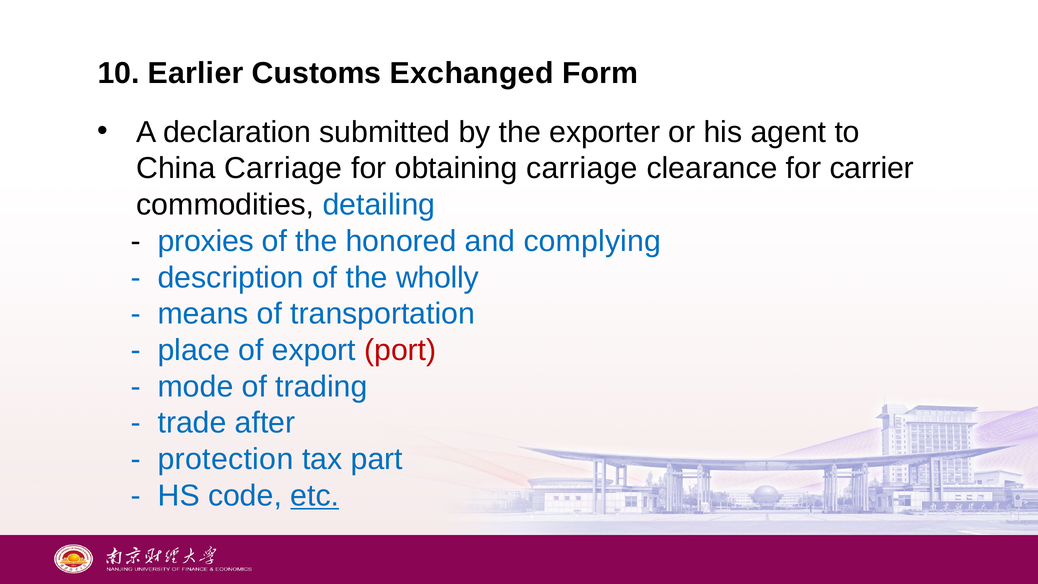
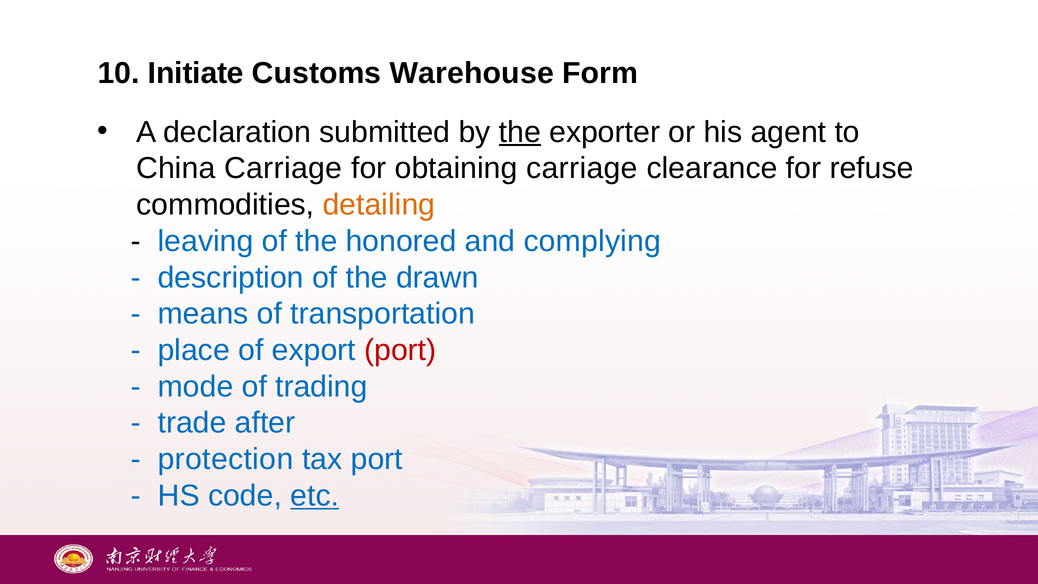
Earlier: Earlier -> Initiate
Exchanged: Exchanged -> Warehouse
the at (520, 132) underline: none -> present
carrier: carrier -> refuse
detailing colour: blue -> orange
proxies: proxies -> leaving
wholly: wholly -> drawn
tax part: part -> port
